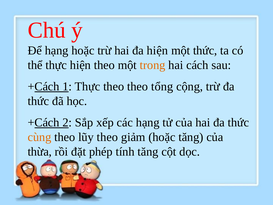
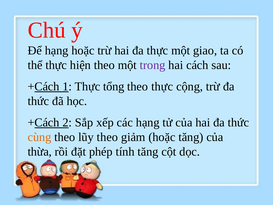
đa hiện: hiện -> thực
một thức: thức -> giao
trong colour: orange -> purple
Thực theo: theo -> tổng
theo tổng: tổng -> thực
